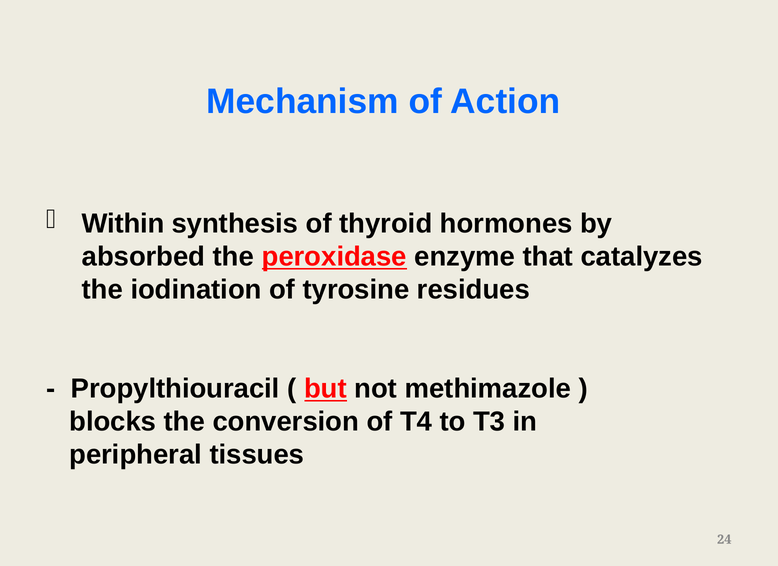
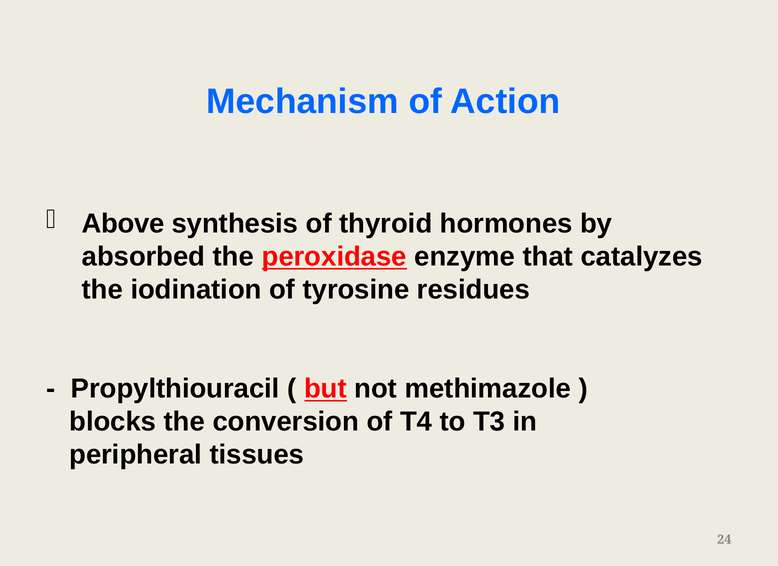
Within: Within -> Above
